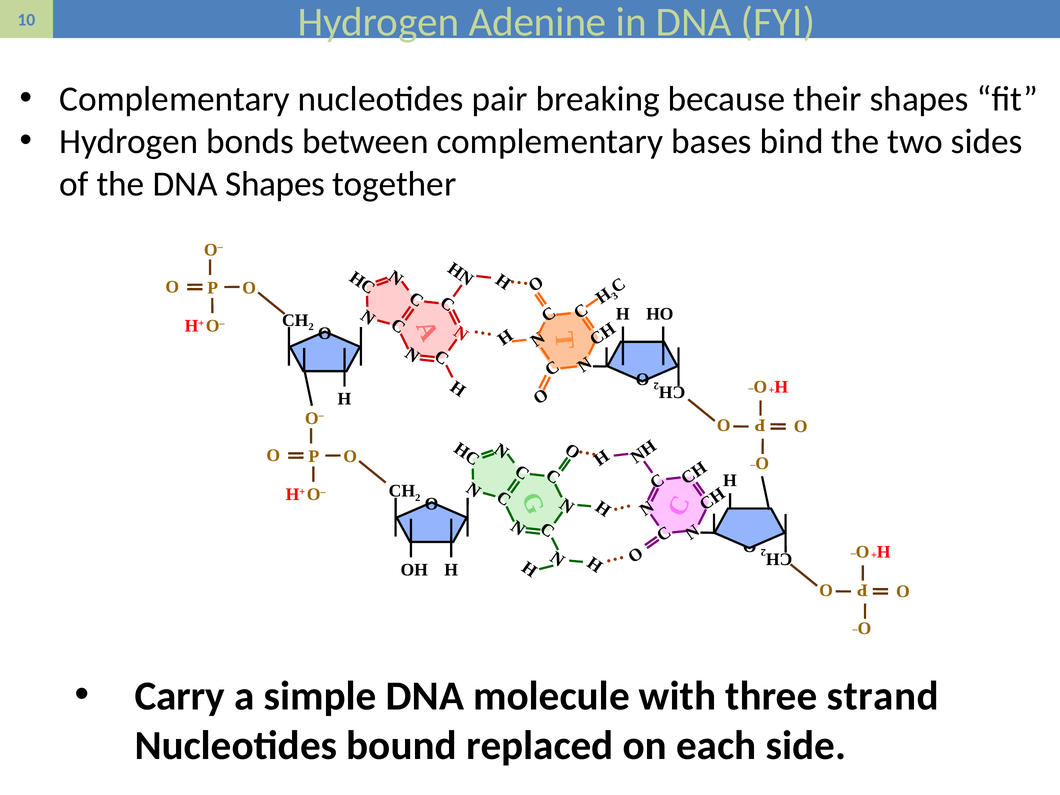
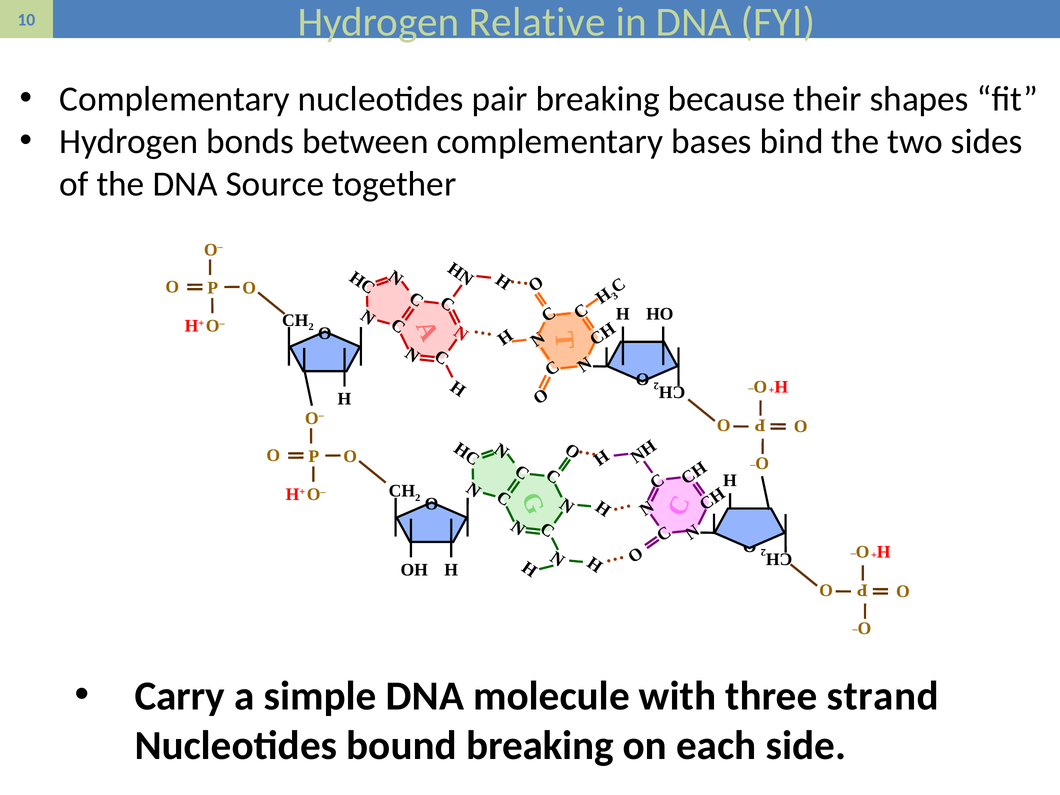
Adenine: Adenine -> Relative
DNA Shapes: Shapes -> Source
bound replaced: replaced -> breaking
